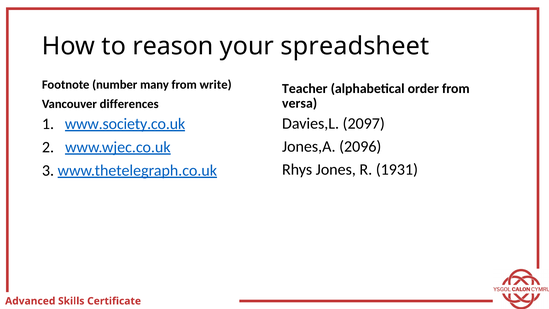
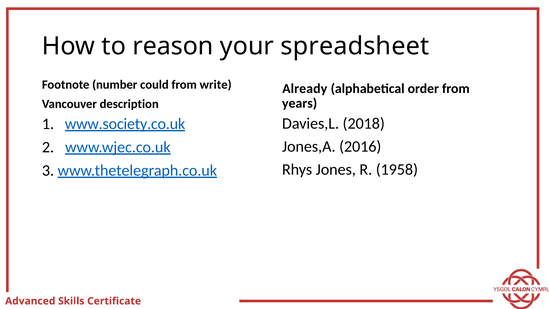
many: many -> could
Teacher: Teacher -> Already
versa: versa -> years
differences: differences -> description
2097: 2097 -> 2018
2096: 2096 -> 2016
1931: 1931 -> 1958
